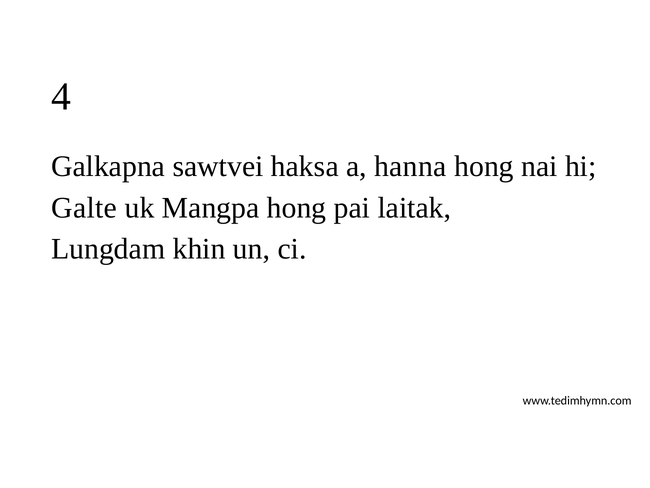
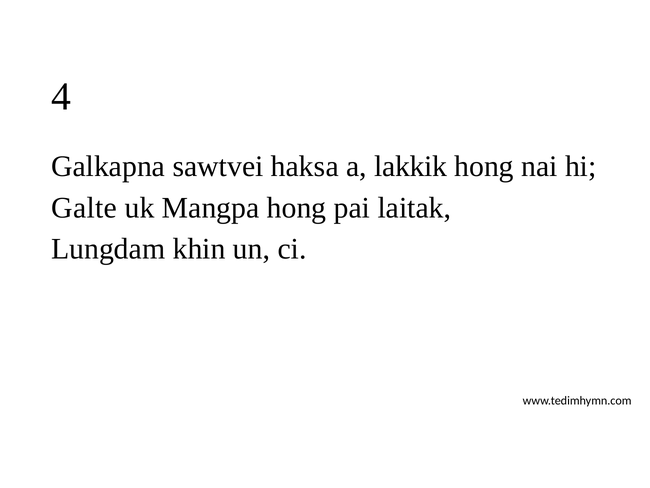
hanna: hanna -> lakkik
